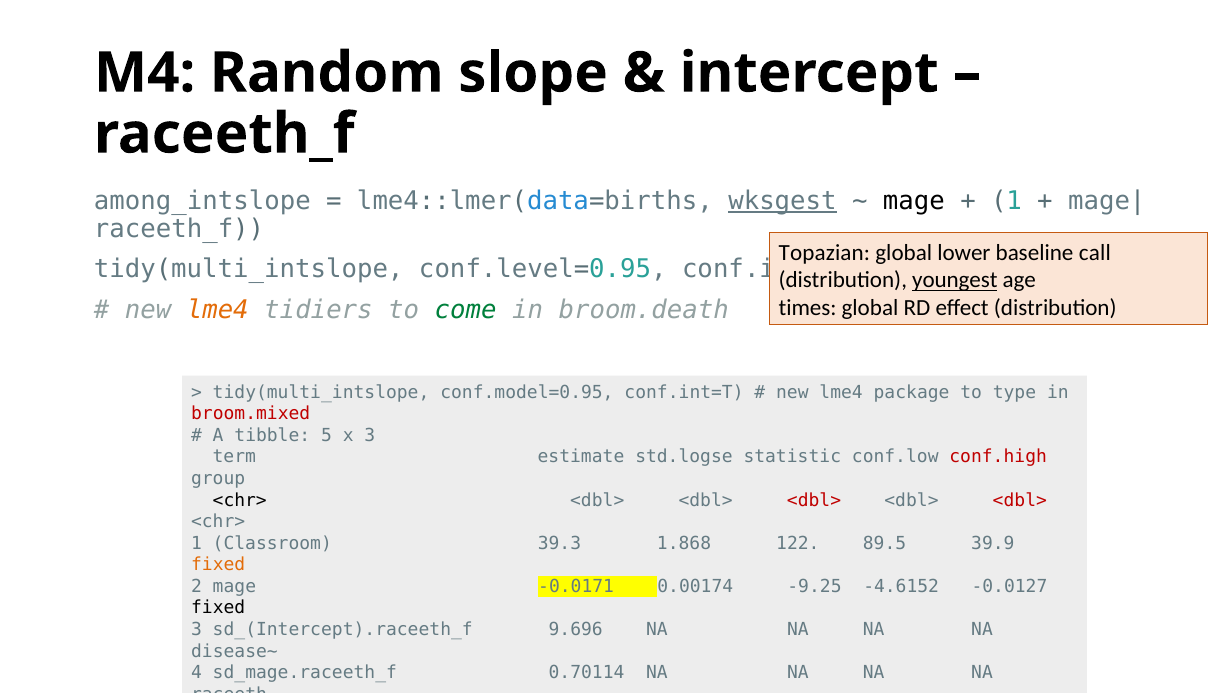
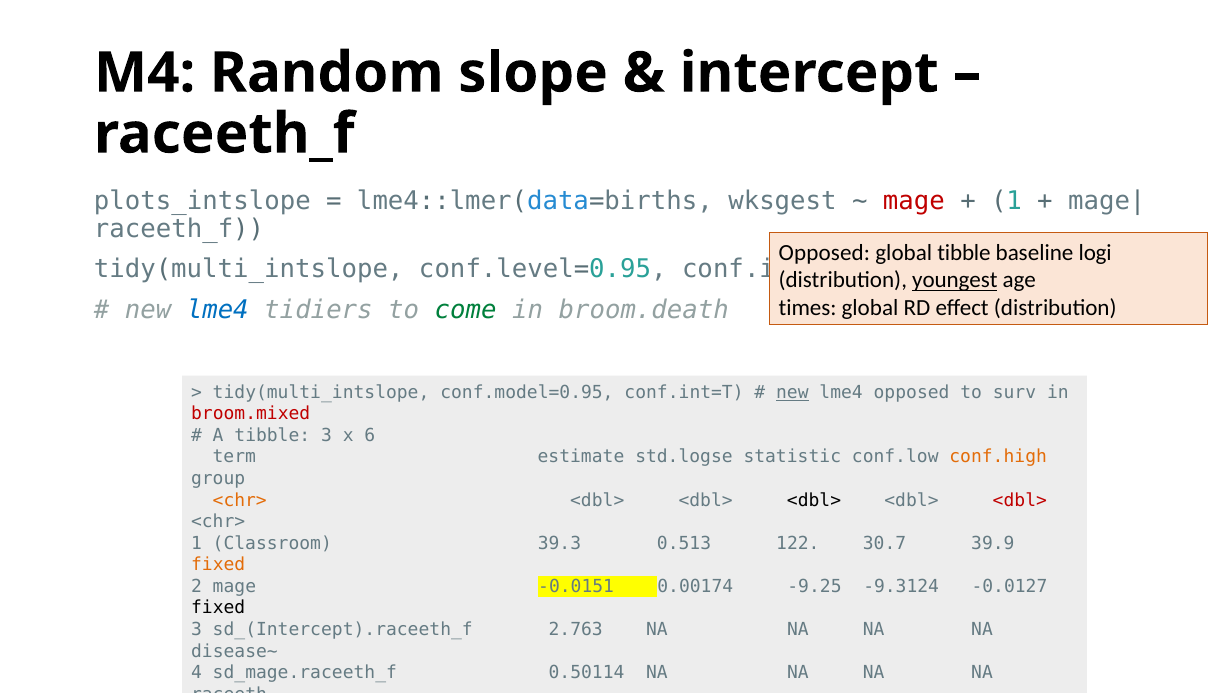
among_intslope: among_intslope -> plots_intslope
wksgest underline: present -> none
mage at (914, 201) colour: black -> red
Topazian at (824, 253): Topazian -> Opposed
global lower: lower -> tibble
call: call -> logi
lme4 at (218, 310) colour: orange -> blue
new at (792, 392) underline: none -> present
lme4 package: package -> opposed
type: type -> surv
tibble 5: 5 -> 3
x 3: 3 -> 6
conf.high colour: red -> orange
<chr> at (240, 500) colour: black -> orange
<dbl> at (814, 500) colour: red -> black
1.868: 1.868 -> 0.513
89.5: 89.5 -> 30.7
-0.0171: -0.0171 -> -0.0151
-4.6152: -4.6152 -> -9.3124
9.696: 9.696 -> 2.763
0.70114: 0.70114 -> 0.50114
